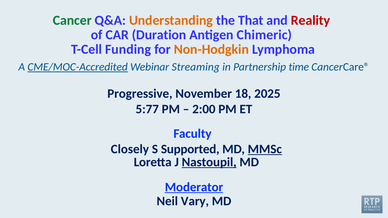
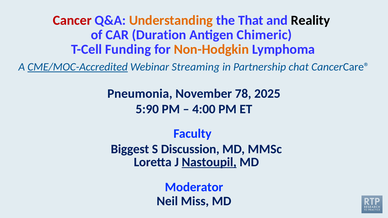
Cancer colour: green -> red
Reality colour: red -> black
time: time -> chat
Progressive: Progressive -> Pneumonia
18: 18 -> 78
5:77: 5:77 -> 5:90
2:00: 2:00 -> 4:00
Closely: Closely -> Biggest
Supported: Supported -> Discussion
MMSc underline: present -> none
Moderator underline: present -> none
Vary: Vary -> Miss
